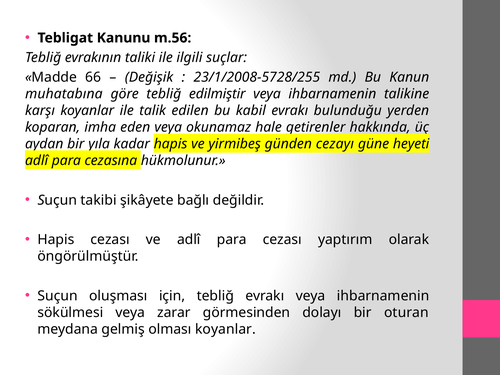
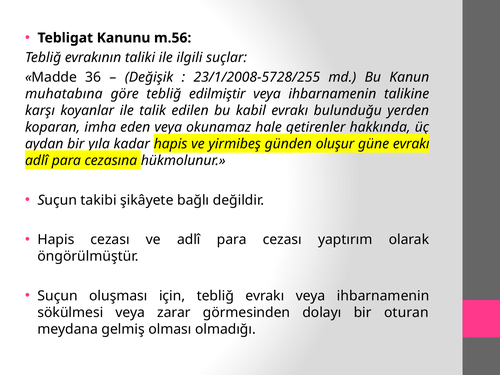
66: 66 -> 36
cezayı: cezayı -> oluşur
güne heyeti: heyeti -> evrakı
olması koyanlar: koyanlar -> olmadığı
